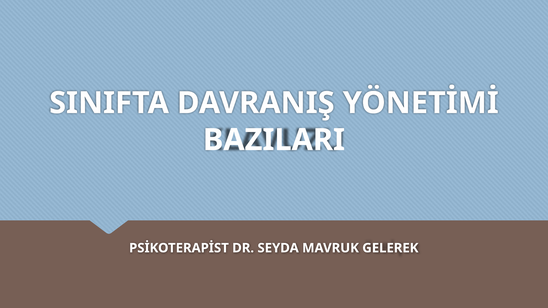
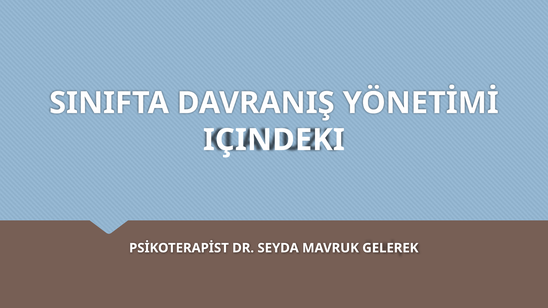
BAZILARI: BAZILARI -> IÇINDEKI
